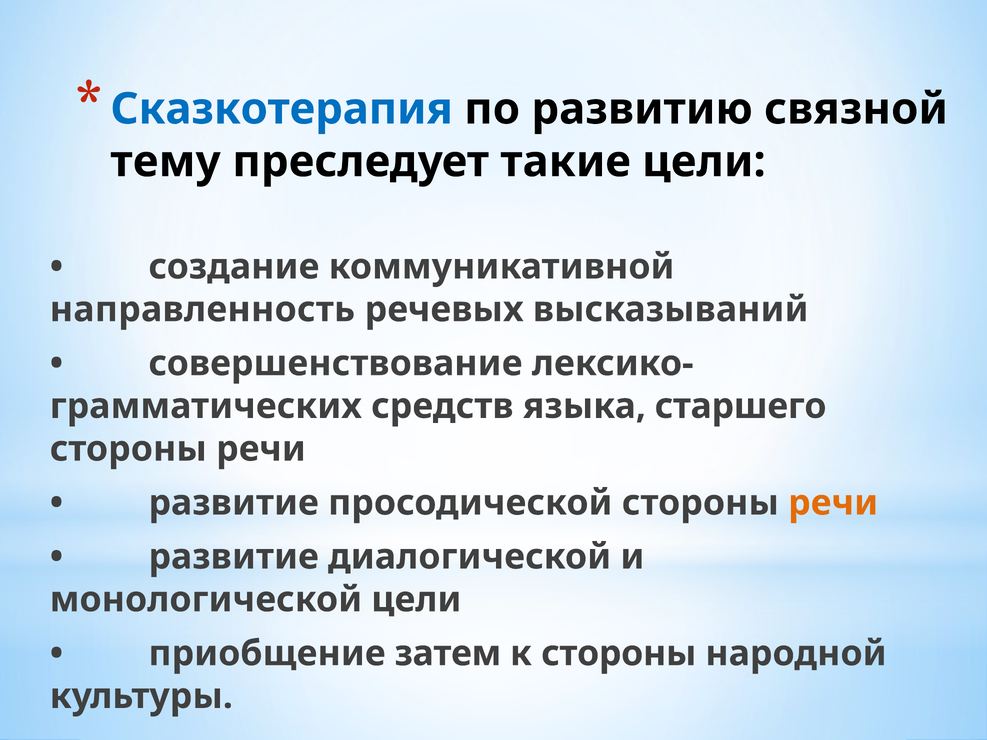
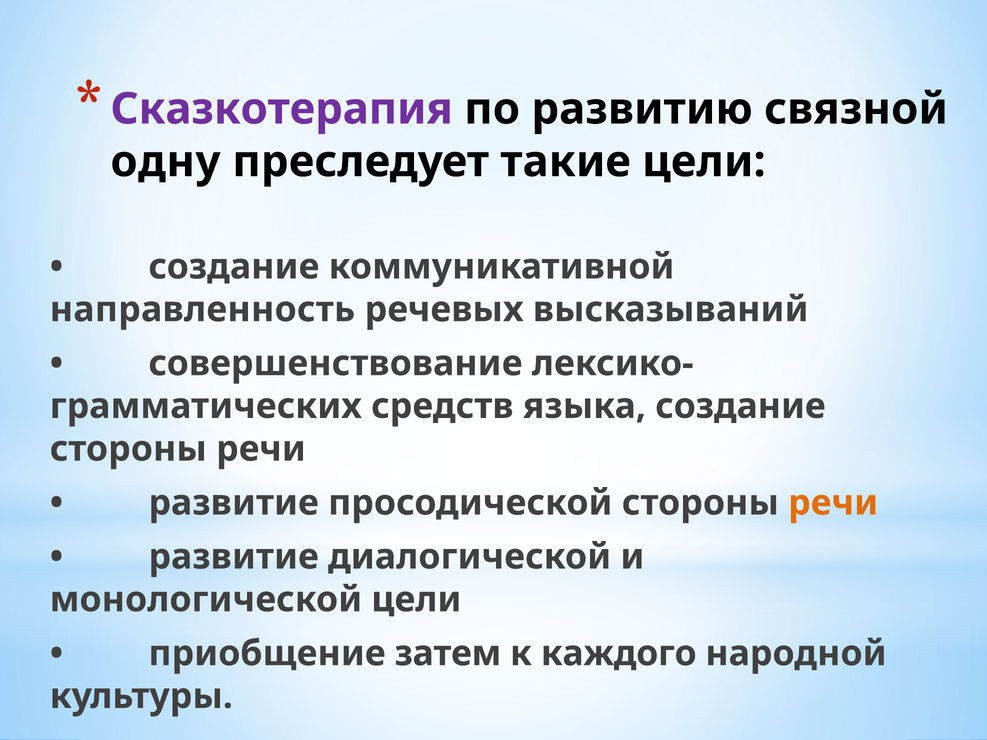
Сказкотерапия colour: blue -> purple
тему: тему -> одну
языка старшего: старшего -> создание
к стороны: стороны -> каждого
